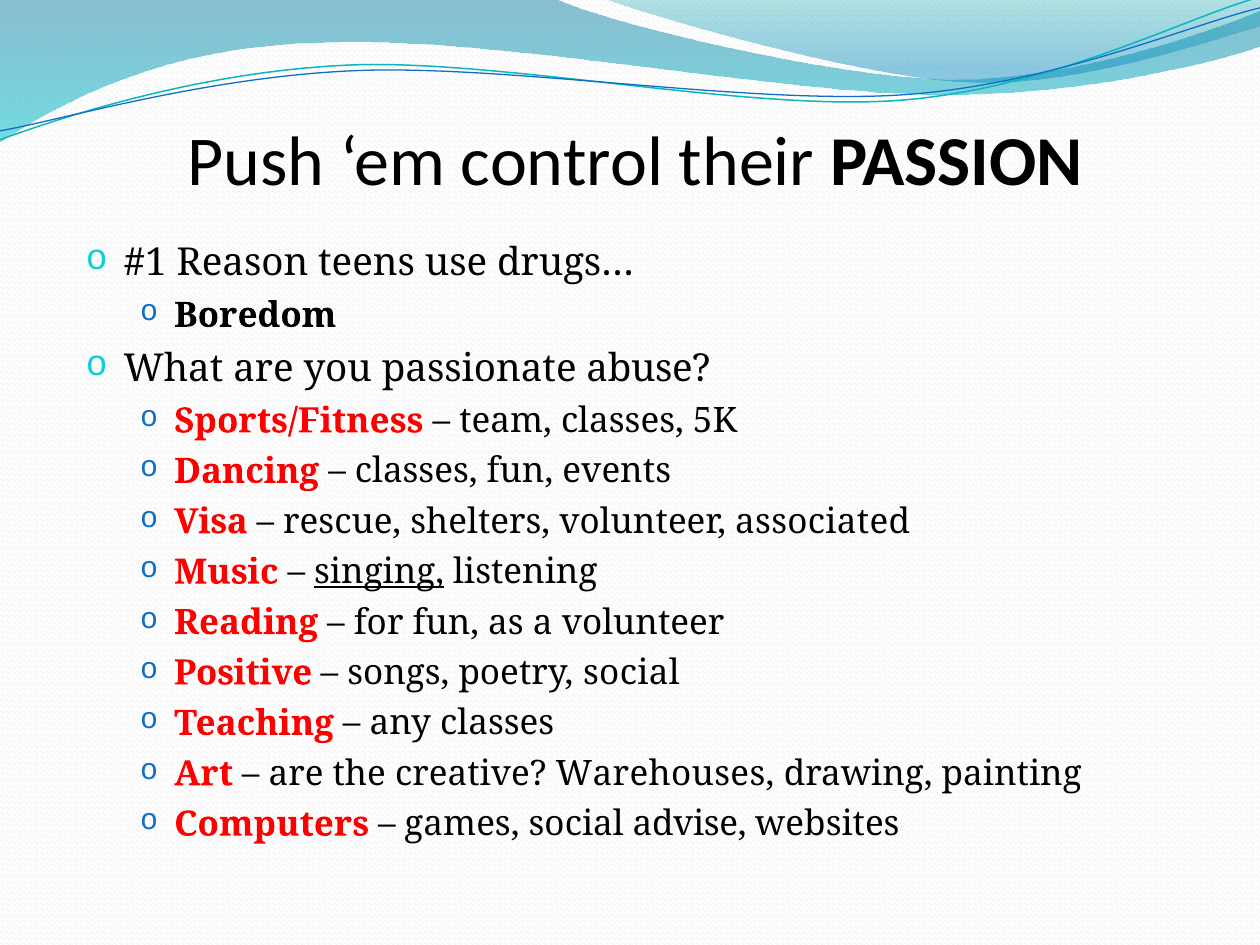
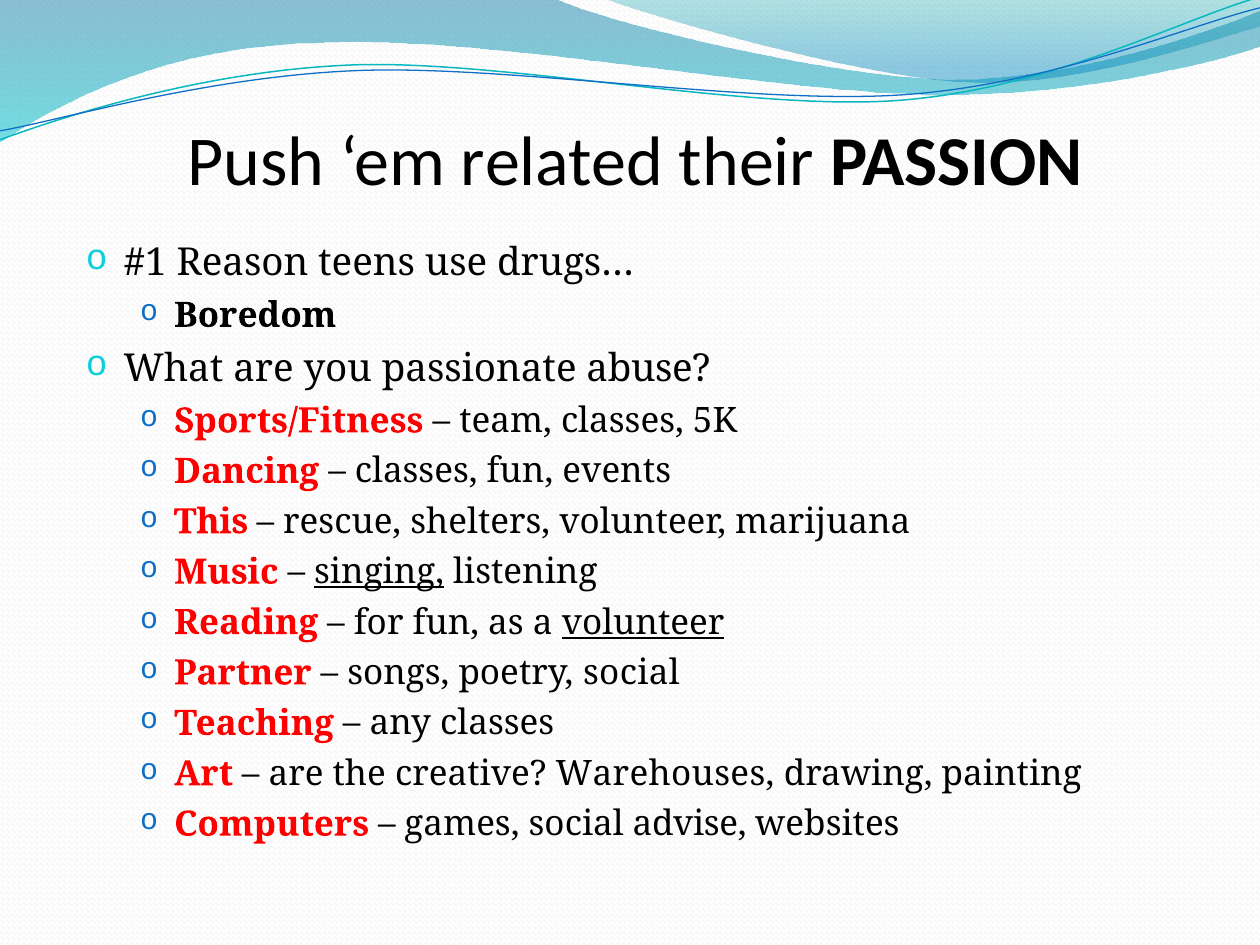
control: control -> related
Visa: Visa -> This
associated: associated -> marijuana
volunteer at (643, 623) underline: none -> present
Positive: Positive -> Partner
